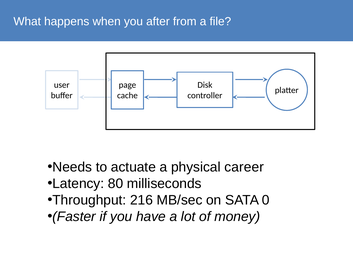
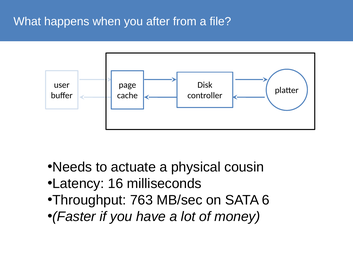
career: career -> cousin
80: 80 -> 16
216: 216 -> 763
0: 0 -> 6
